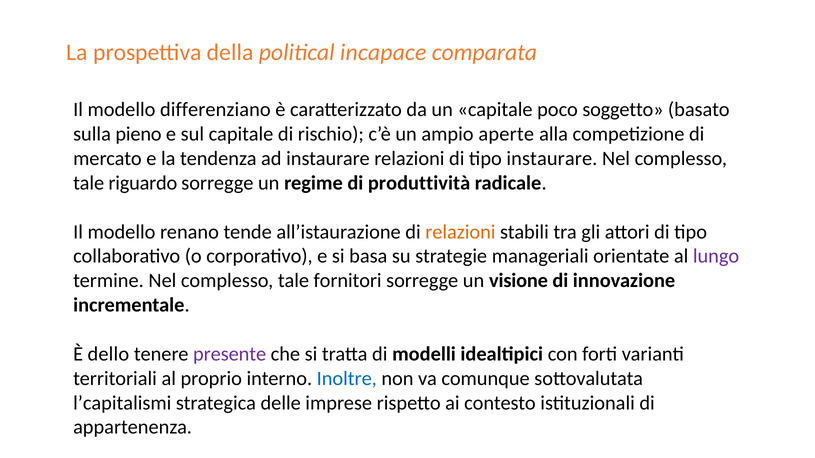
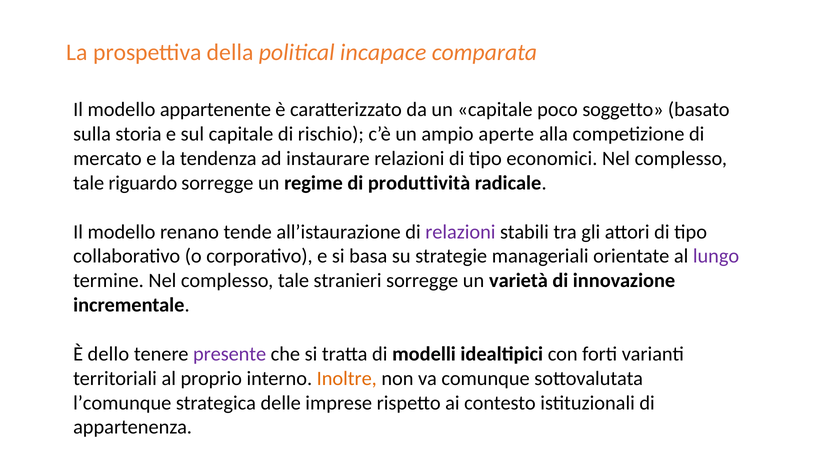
differenziano: differenziano -> appartenente
pieno: pieno -> storia
tipo instaurare: instaurare -> economici
relazioni at (460, 232) colour: orange -> purple
fornitori: fornitori -> stranieri
visione: visione -> varietà
Inoltre colour: blue -> orange
l’capitalismi: l’capitalismi -> l’comunque
